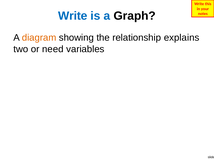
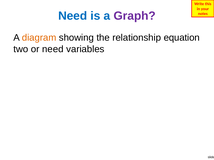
Write at (73, 16): Write -> Need
Graph colour: black -> purple
explains: explains -> equation
